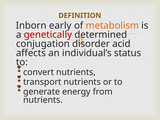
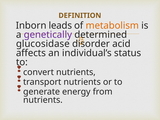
early: early -> leads
genetically colour: red -> purple
conjugation: conjugation -> glucosidase
